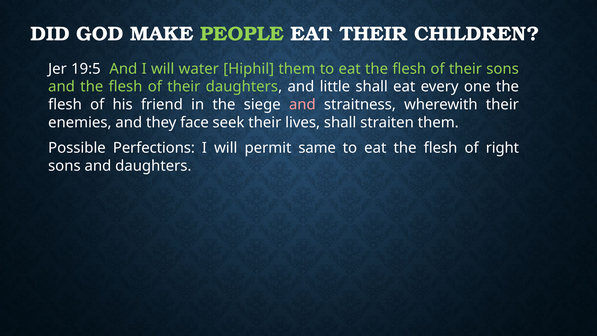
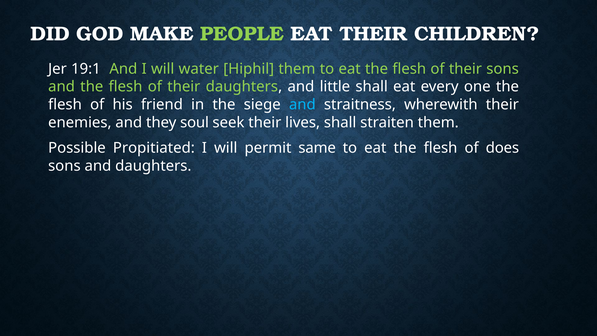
19:5: 19:5 -> 19:1
and at (302, 105) colour: pink -> light blue
face: face -> soul
Perfections: Perfections -> Propitiated
right: right -> does
